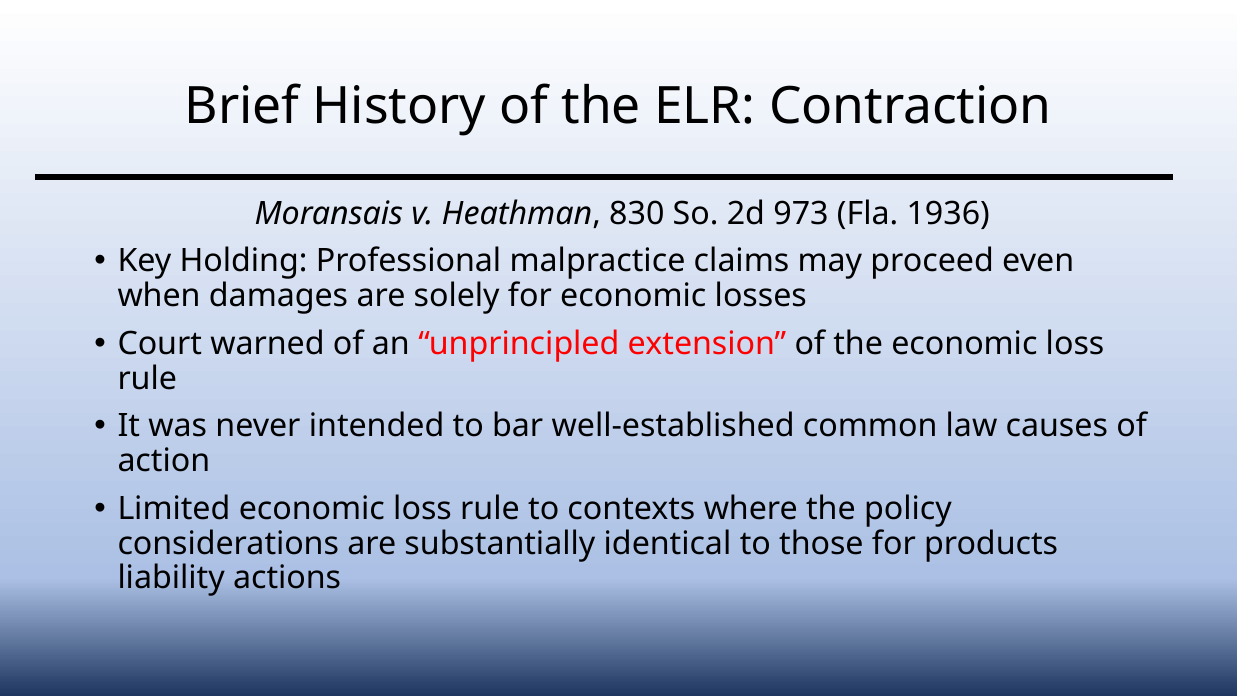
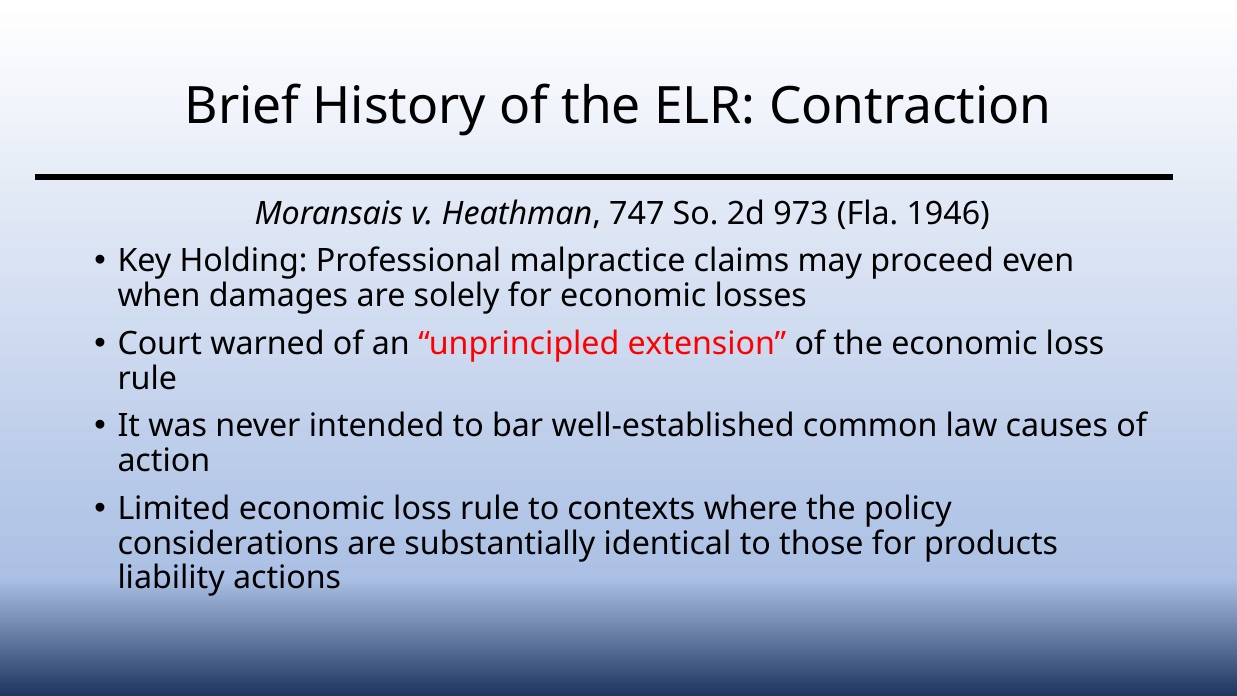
830: 830 -> 747
1936: 1936 -> 1946
